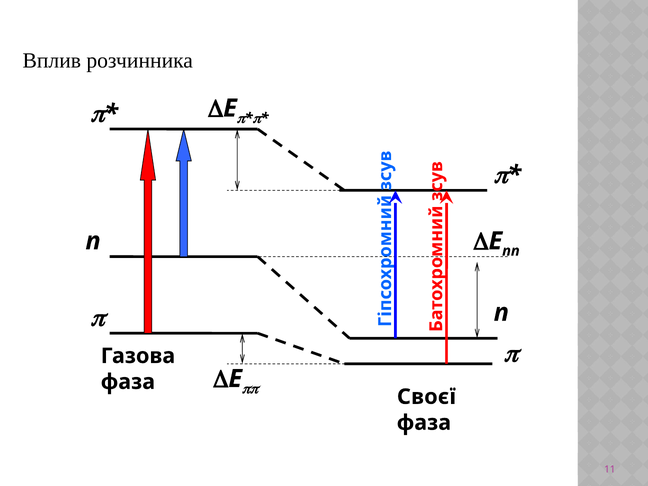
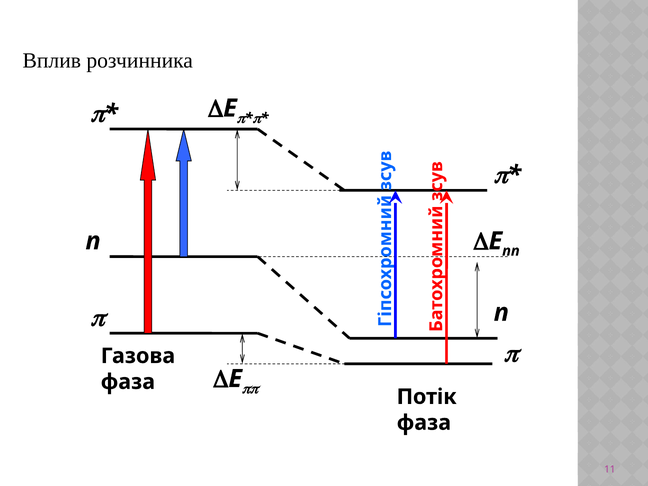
Своєї: Своєї -> Потік
